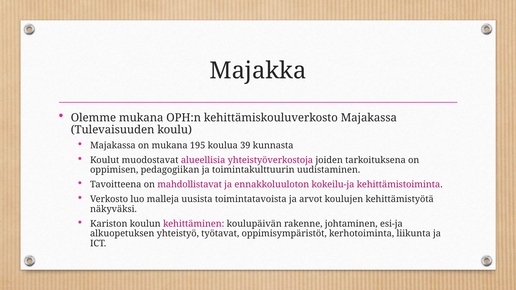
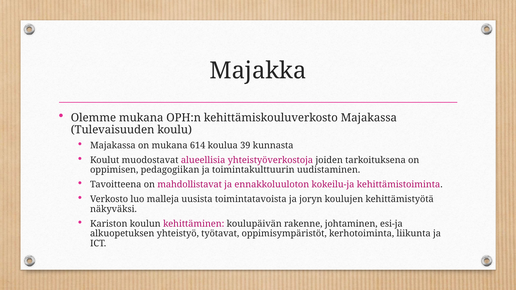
195: 195 -> 614
arvot: arvot -> joryn
